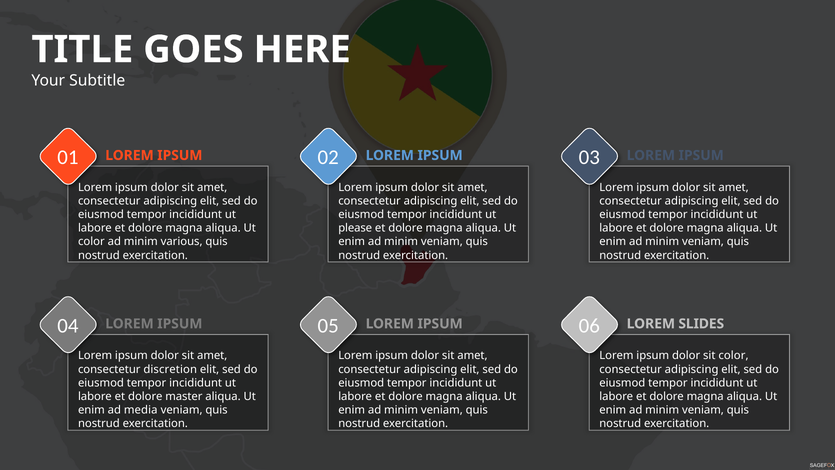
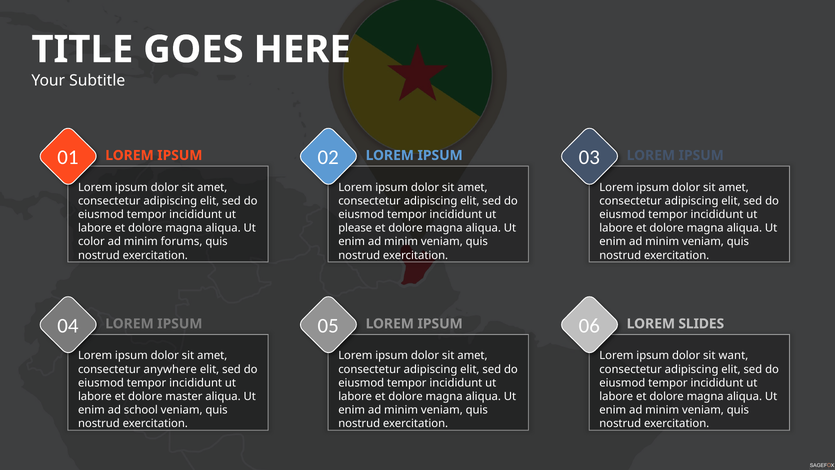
various: various -> forums
sit color: color -> want
discretion: discretion -> anywhere
media: media -> school
